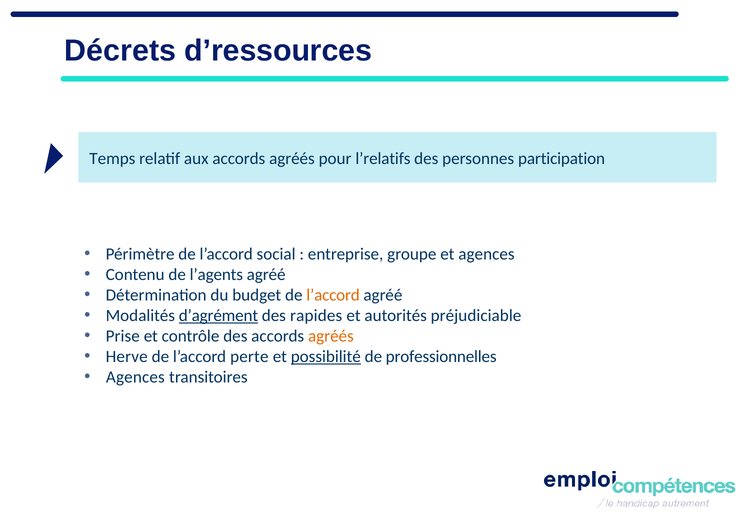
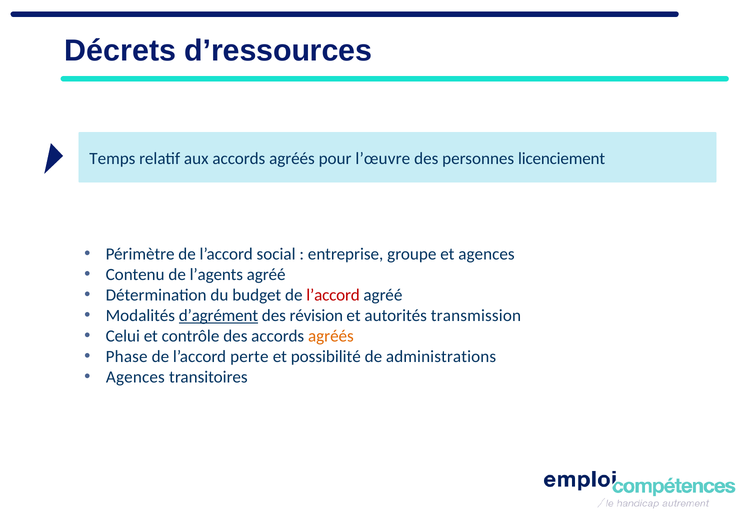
l’relatifs: l’relatifs -> l’œuvre
participation: participation -> licenciement
l’accord at (333, 295) colour: orange -> red
rapides: rapides -> révision
préjudiciable: préjudiciable -> transmission
Prise: Prise -> Celui
Herve: Herve -> Phase
possibilité underline: present -> none
professionnelles: professionnelles -> administrations
